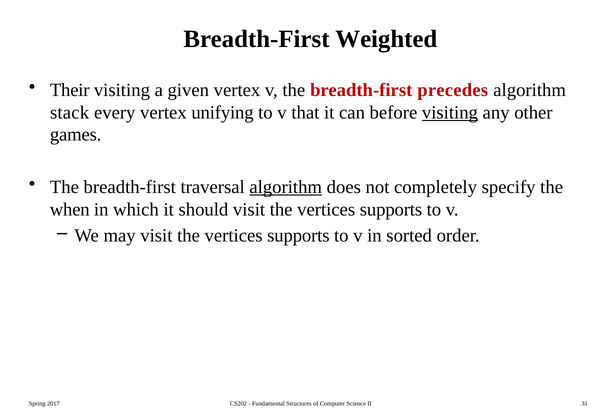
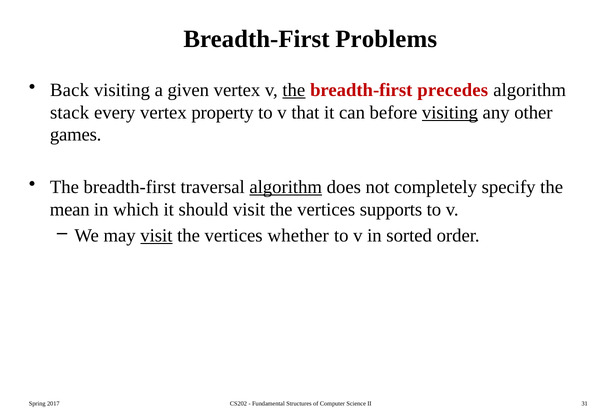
Weighted: Weighted -> Problems
Their: Their -> Back
the at (294, 90) underline: none -> present
unifying: unifying -> property
when: when -> mean
visit at (156, 236) underline: none -> present
supports at (298, 236): supports -> whether
